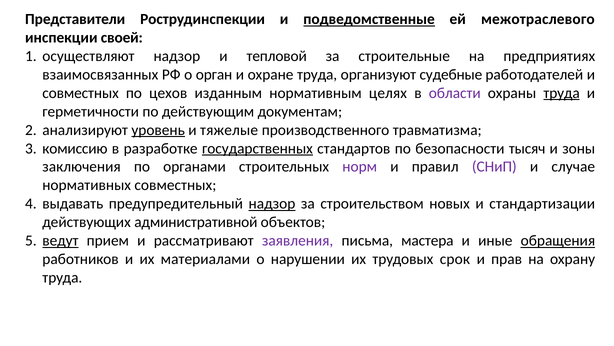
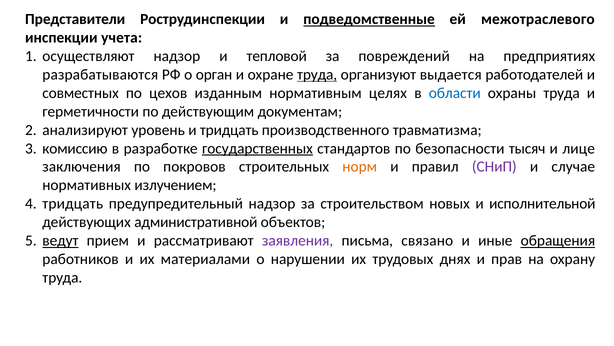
своей: своей -> учета
строительные: строительные -> повреждений
взаимосвязанных: взаимосвязанных -> разрабатываются
труда at (317, 75) underline: none -> present
судебные: судебные -> выдается
области colour: purple -> blue
труда at (562, 93) underline: present -> none
уровень underline: present -> none
и тяжелые: тяжелые -> тридцать
зоны: зоны -> лице
органами: органами -> покровов
норм colour: purple -> orange
нормативных совместных: совместных -> излучением
выдавать at (73, 203): выдавать -> тридцать
надзор at (272, 203) underline: present -> none
стандартизации: стандартизации -> исполнительной
мастера: мастера -> связано
срок: срок -> днях
